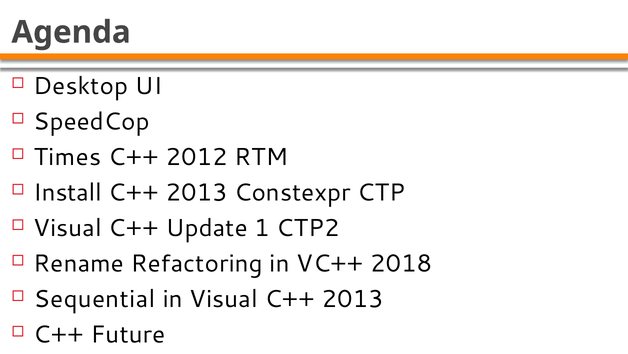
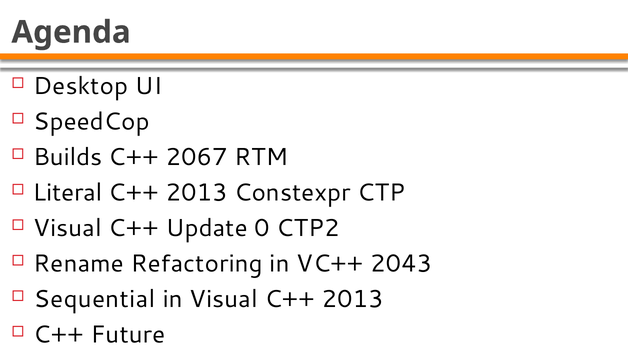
Times: Times -> Builds
2012: 2012 -> 2067
Install: Install -> Literal
1: 1 -> 0
2018: 2018 -> 2043
